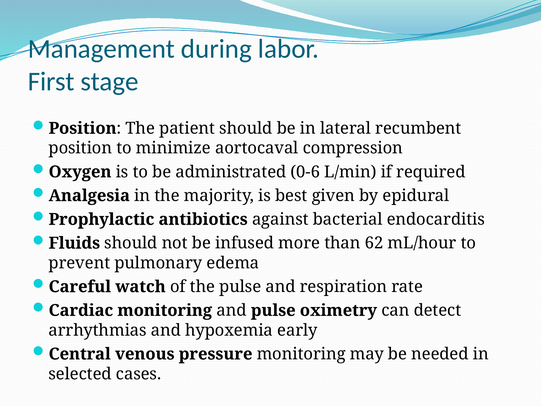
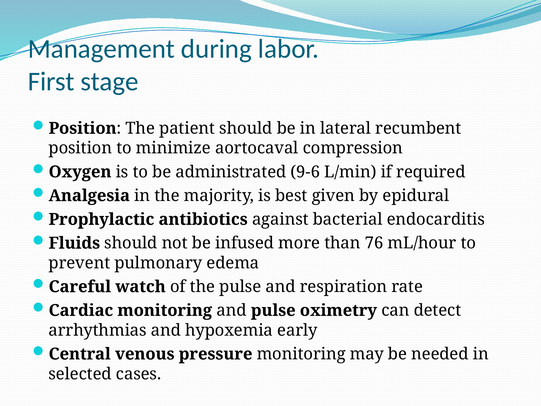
0-6: 0-6 -> 9-6
62: 62 -> 76
